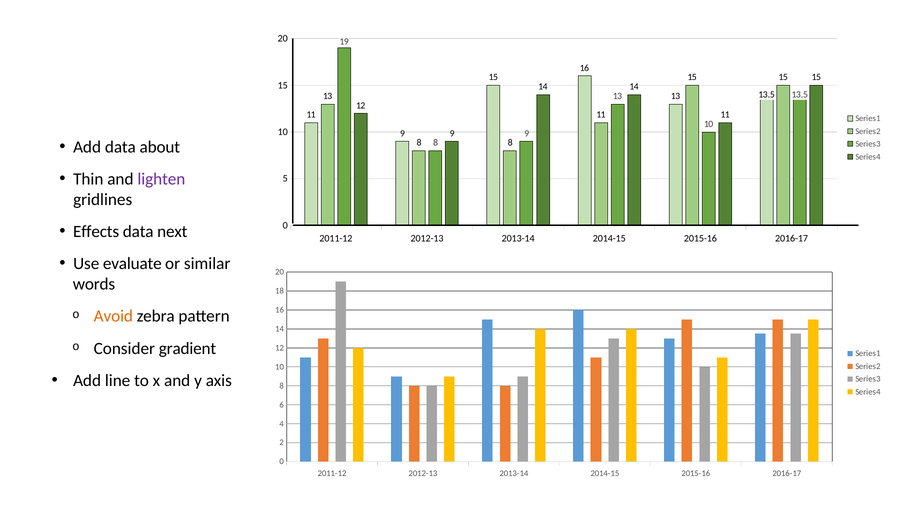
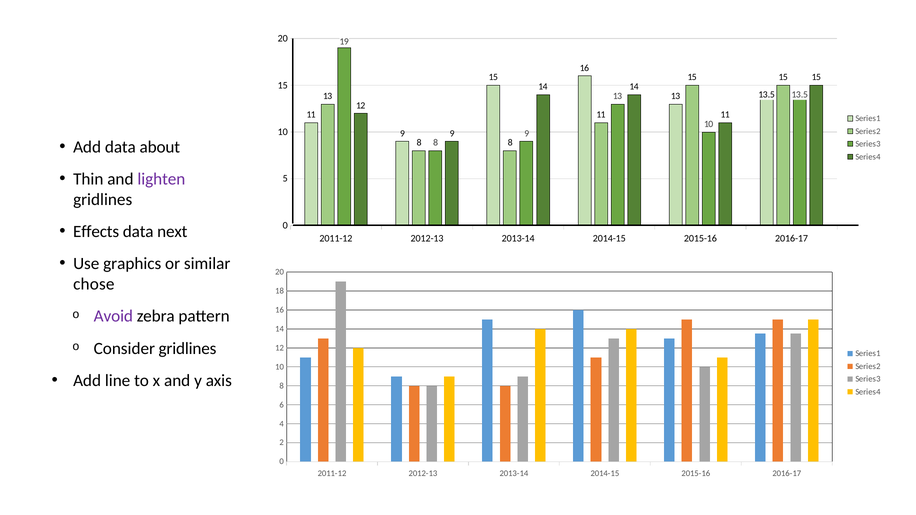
evaluate: evaluate -> graphics
words: words -> chose
Avoid colour: orange -> purple
Consider gradient: gradient -> gridlines
